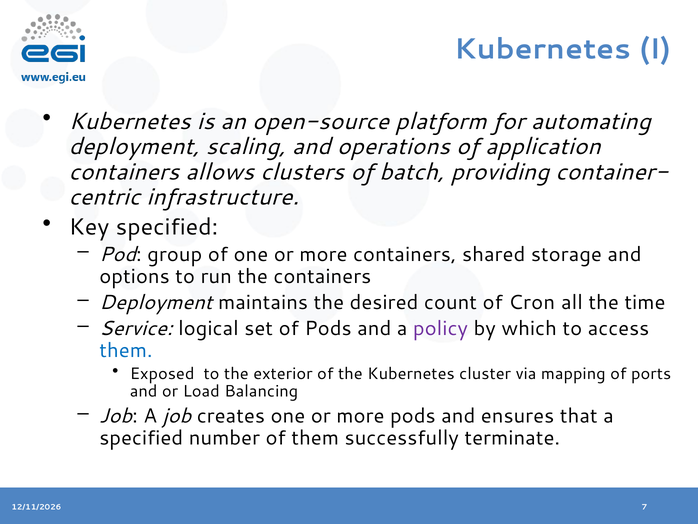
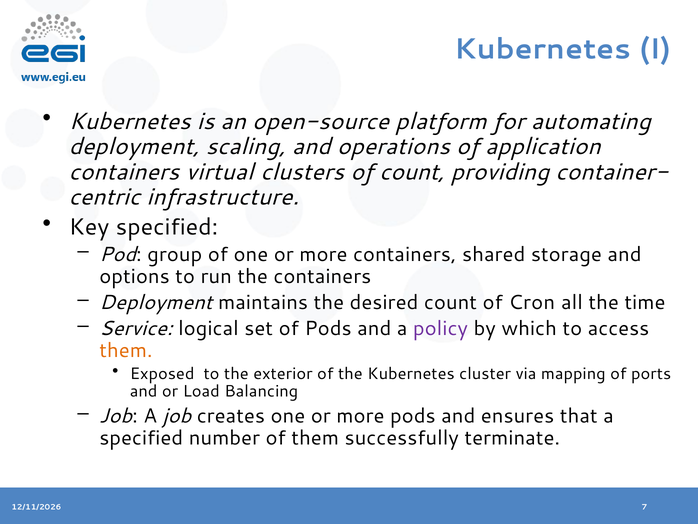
allows: allows -> virtual
of batch: batch -> count
them at (126, 350) colour: blue -> orange
